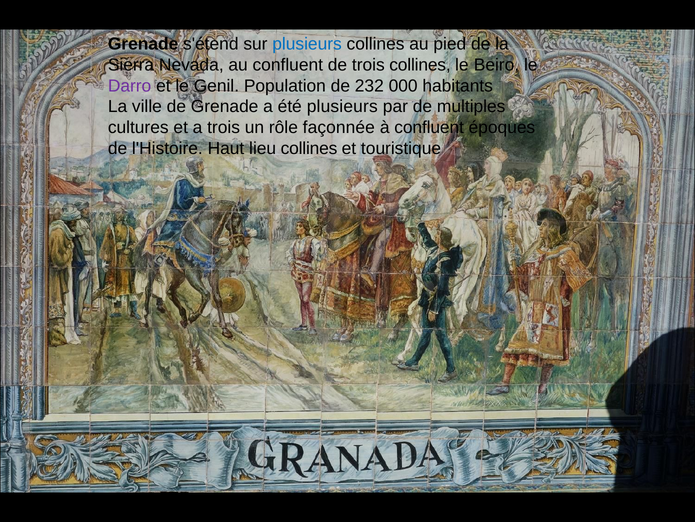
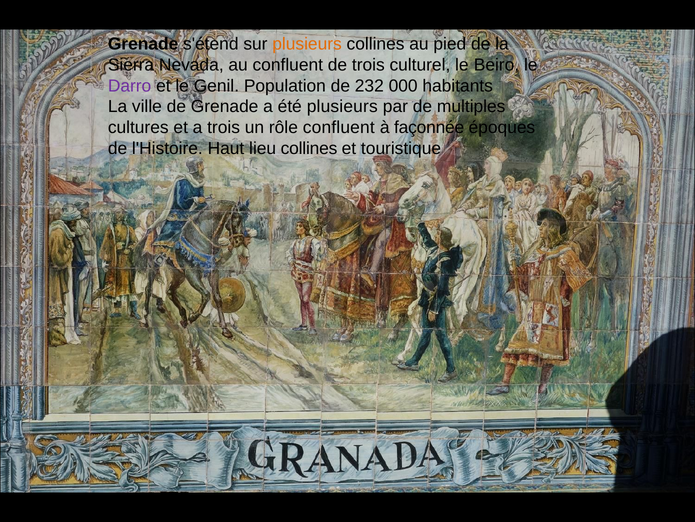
plusieurs at (307, 44) colour: blue -> orange
trois collines: collines -> culturel
rôle façonnée: façonnée -> confluent
à confluent: confluent -> façonnée
